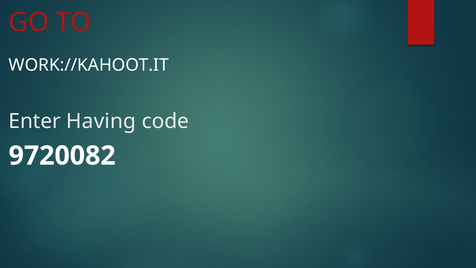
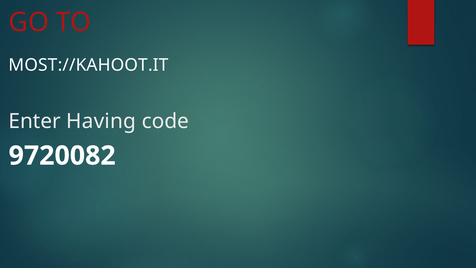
WORK://KAHOOT.IT: WORK://KAHOOT.IT -> MOST://KAHOOT.IT
